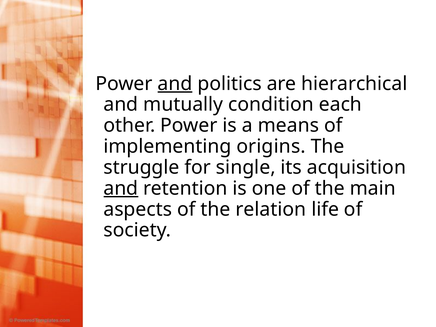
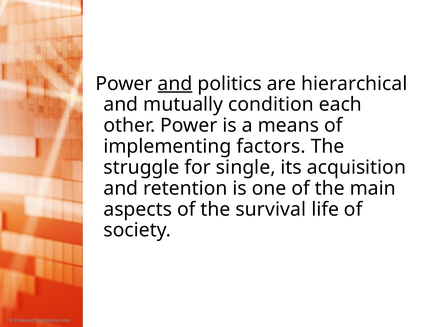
origins: origins -> factors
and at (121, 188) underline: present -> none
relation: relation -> survival
